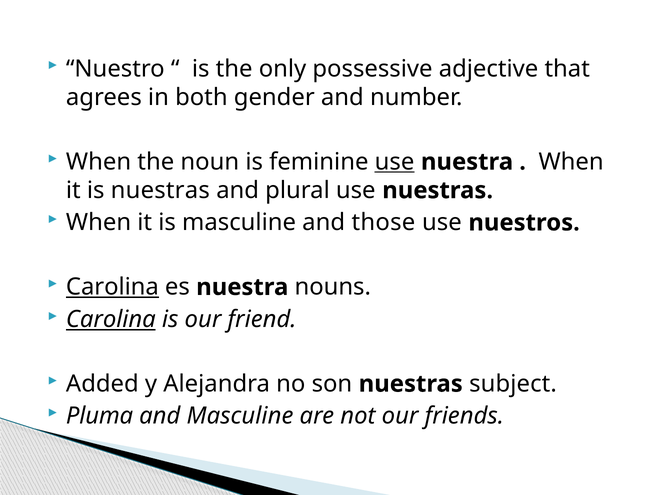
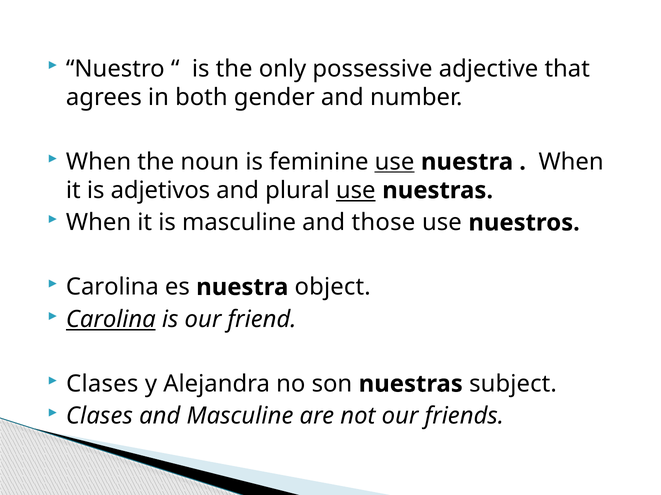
is nuestras: nuestras -> adjetivos
use at (356, 191) underline: none -> present
Carolina at (112, 288) underline: present -> none
nouns: nouns -> object
Added at (102, 384): Added -> Clases
Pluma at (100, 417): Pluma -> Clases
